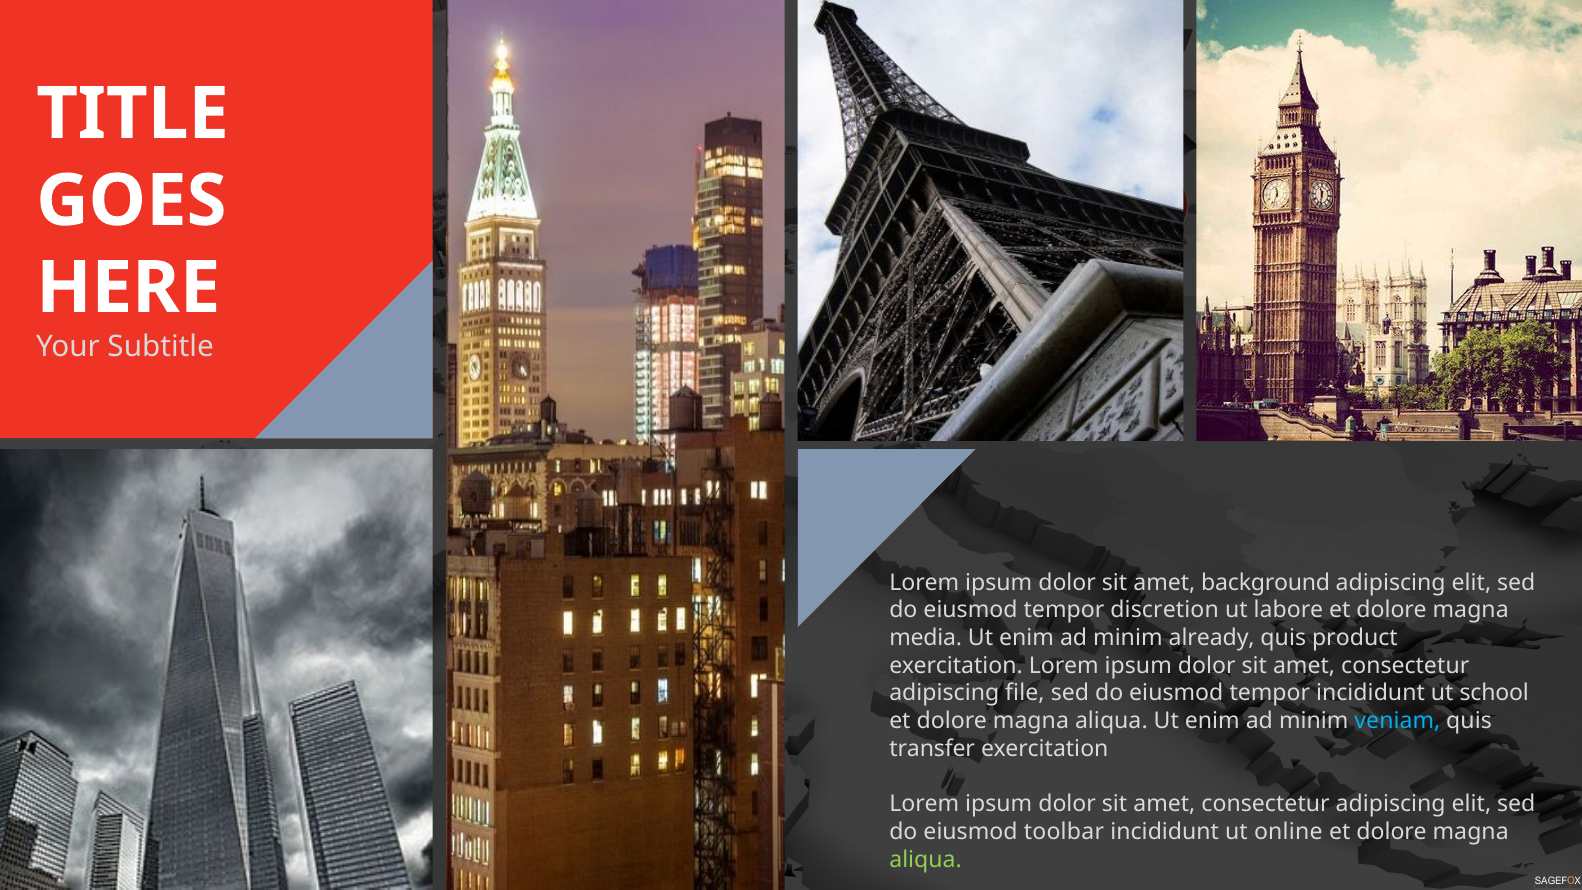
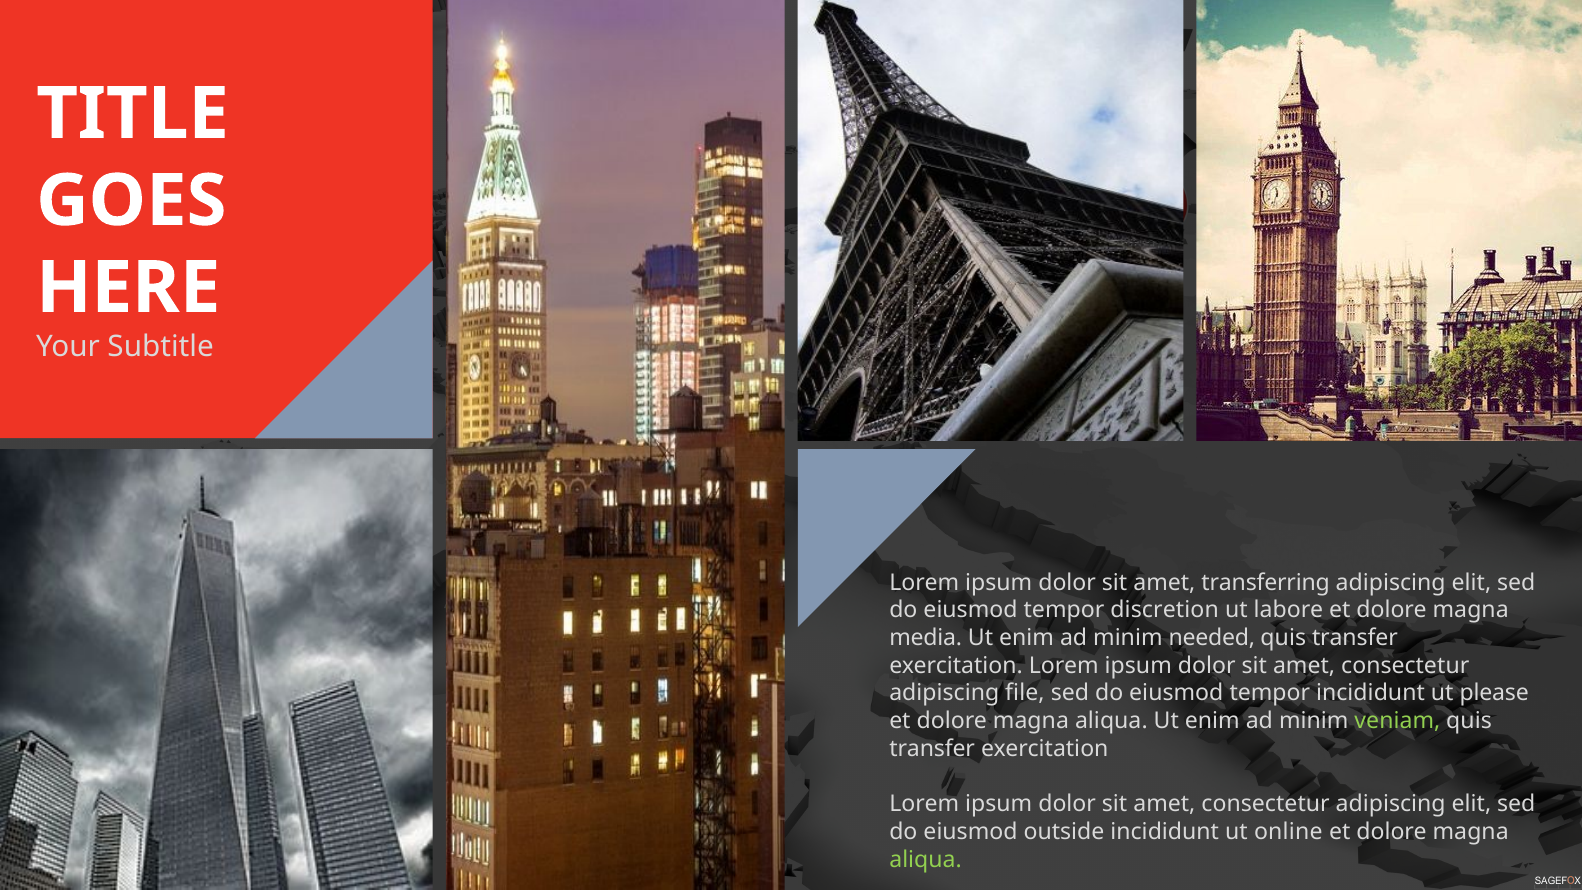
background: background -> transferring
already: already -> needed
product at (1355, 638): product -> transfer
school: school -> please
veniam colour: light blue -> light green
toolbar: toolbar -> outside
